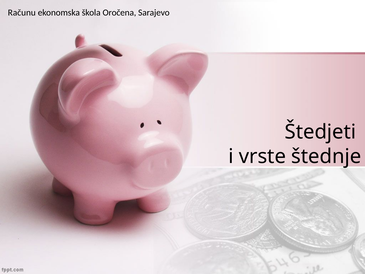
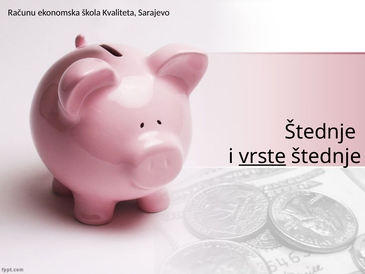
Oročena: Oročena -> Kvaliteta
Štedjeti at (320, 132): Štedjeti -> Štednje
vrste underline: none -> present
